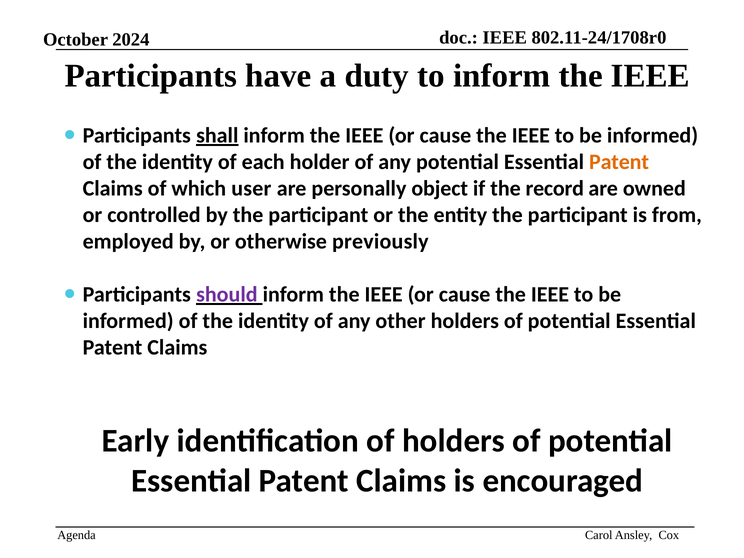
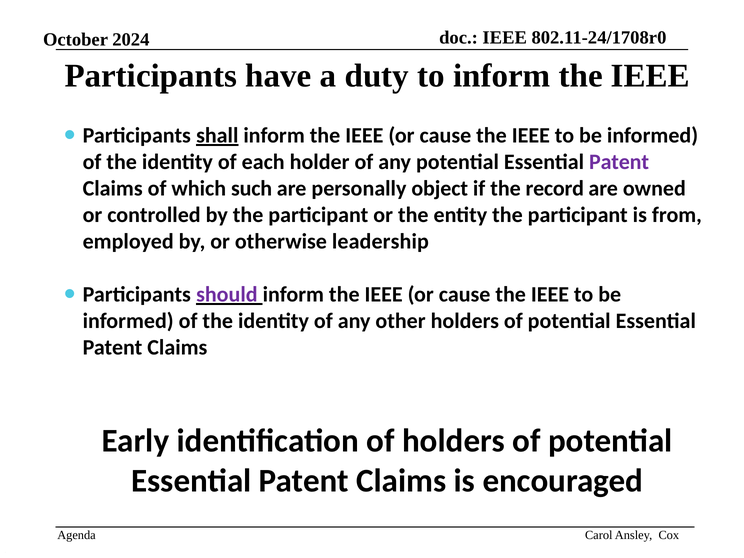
Patent at (619, 162) colour: orange -> purple
user: user -> such
previously: previously -> leadership
